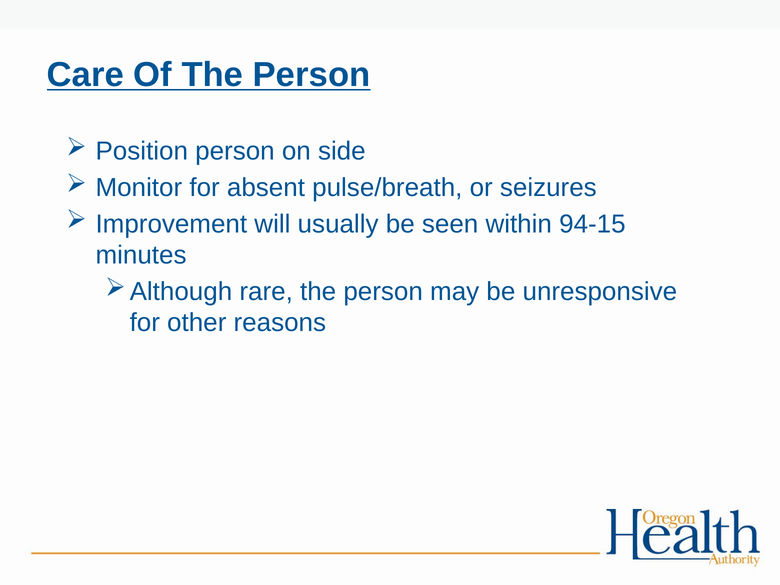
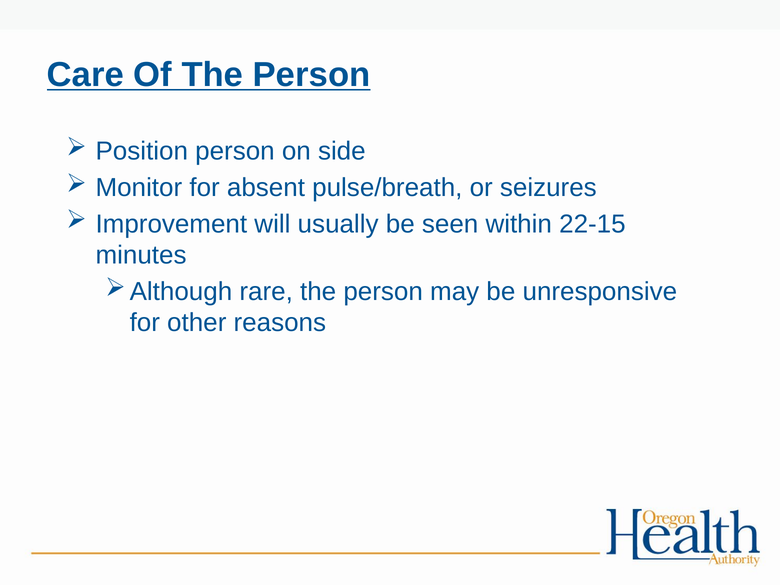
94-15: 94-15 -> 22-15
